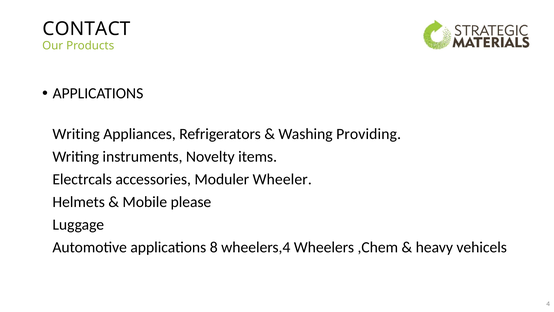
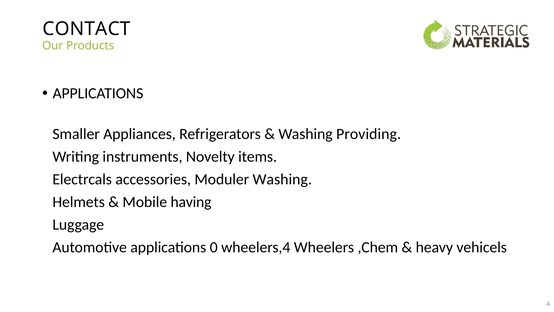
Writing at (76, 134): Writing -> Smaller
Moduler Wheeler: Wheeler -> Washing
please: please -> having
8: 8 -> 0
